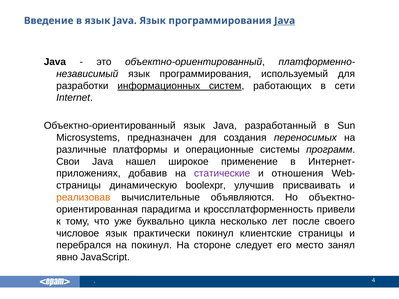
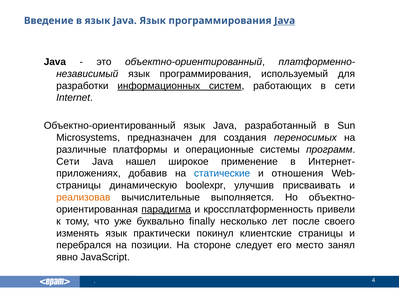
Свои at (68, 162): Свои -> Сети
статические colour: purple -> blue
объявляются: объявляются -> выполняется
парадигма underline: none -> present
цикла: цикла -> finally
числовое: числовое -> изменять
на покинул: покинул -> позиции
